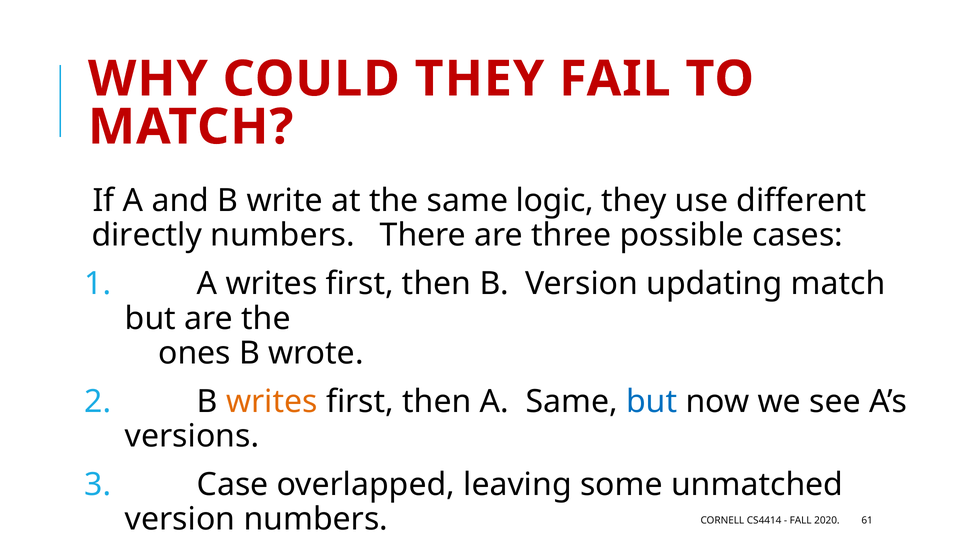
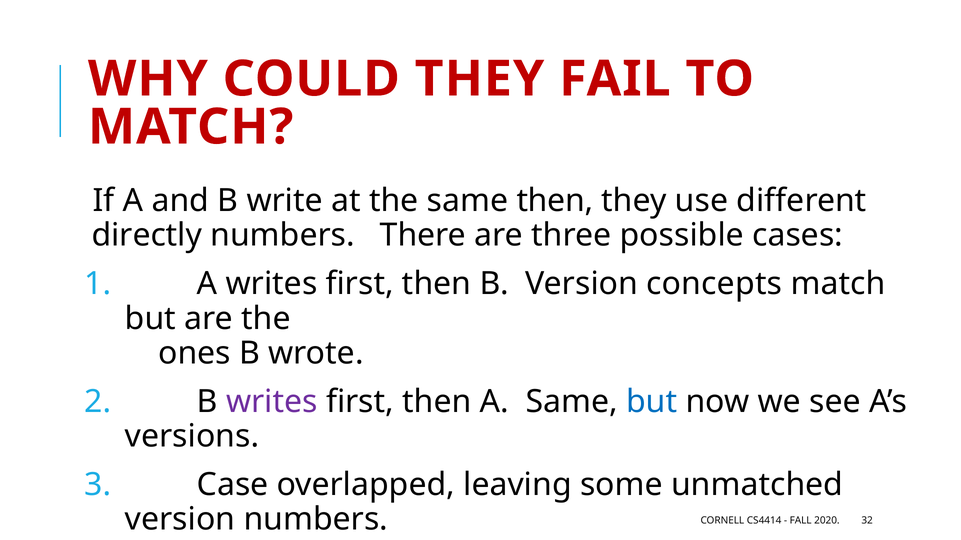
same logic: logic -> then
updating: updating -> concepts
writes at (272, 402) colour: orange -> purple
61: 61 -> 32
